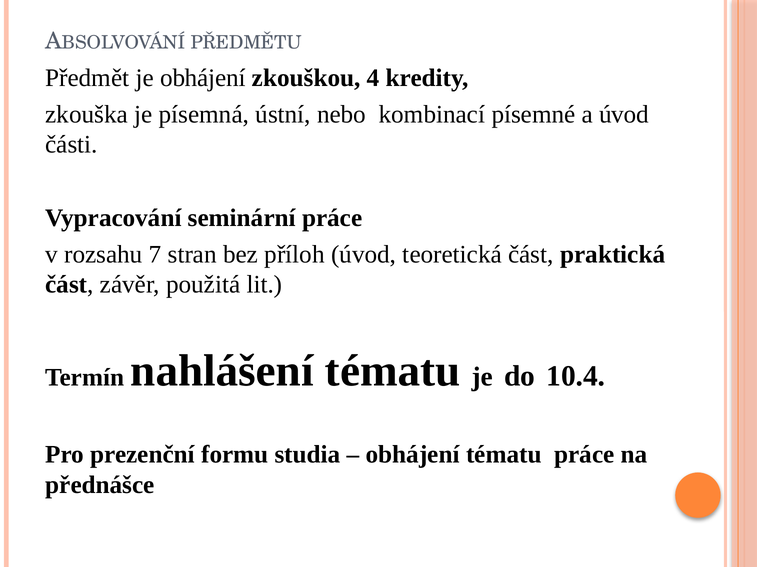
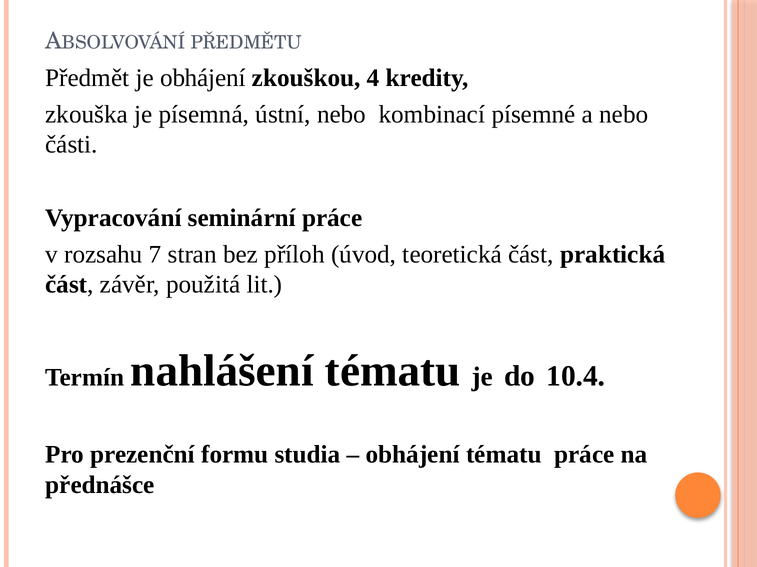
a úvod: úvod -> nebo
